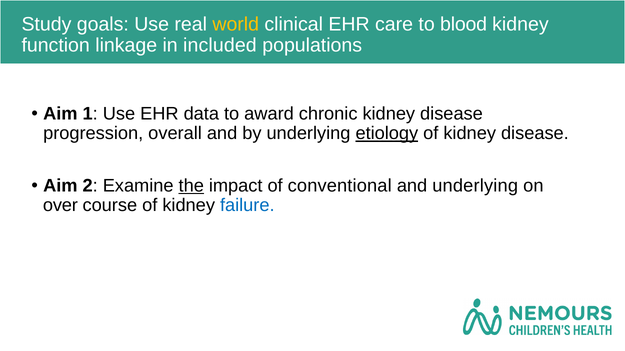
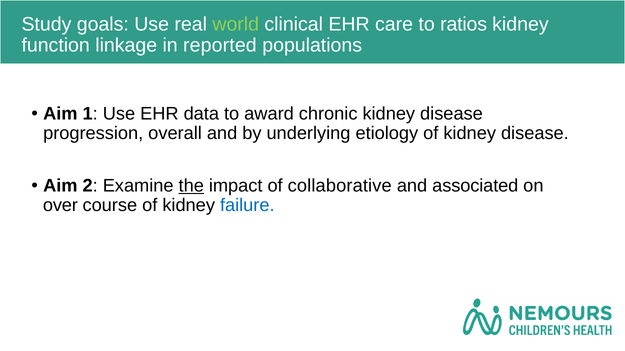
world colour: yellow -> light green
blood: blood -> ratios
included: included -> reported
etiology underline: present -> none
conventional: conventional -> collaborative
and underlying: underlying -> associated
